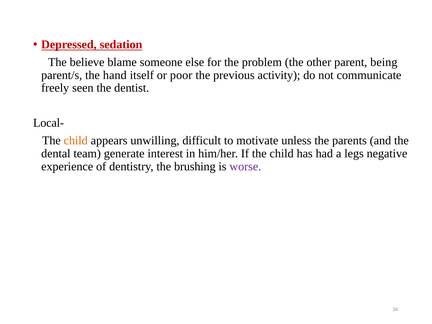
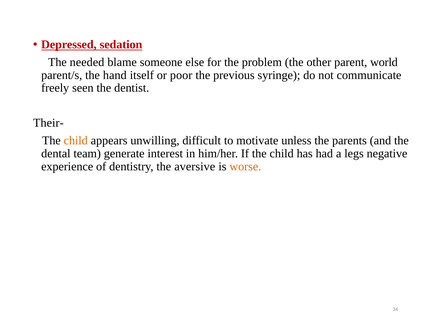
believe: believe -> needed
being: being -> world
activity: activity -> syringe
Local-: Local- -> Their-
brushing: brushing -> aversive
worse colour: purple -> orange
